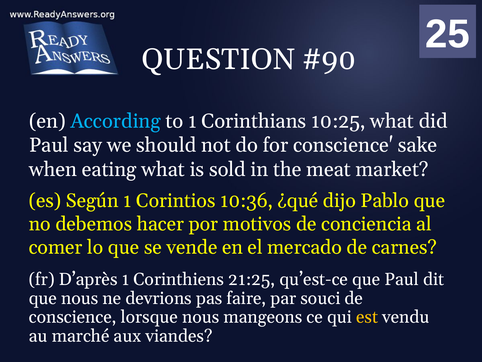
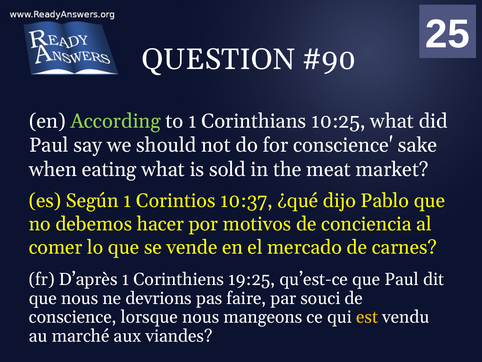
According colour: light blue -> light green
10:36: 10:36 -> 10:37
21:25: 21:25 -> 19:25
